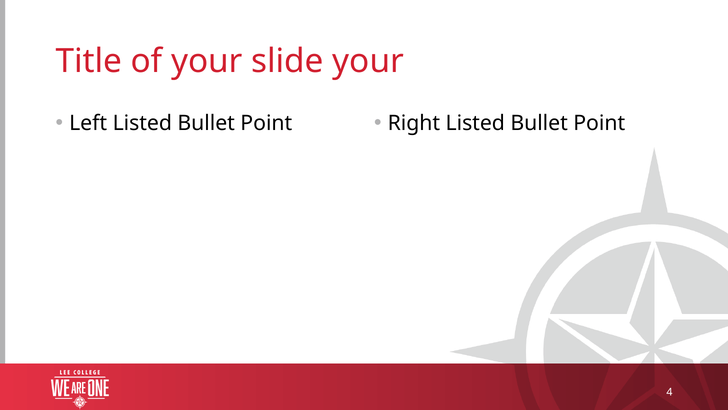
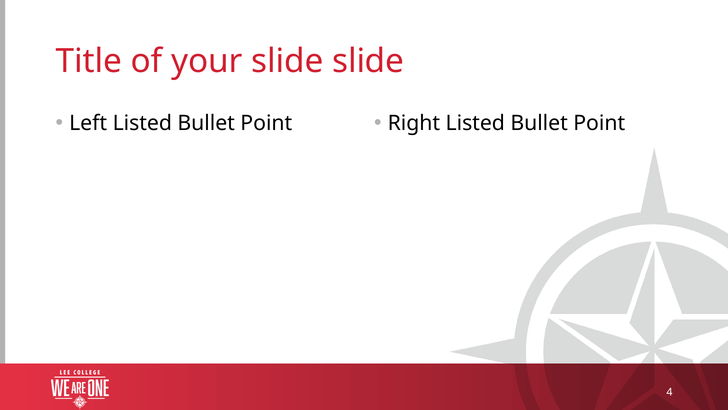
slide your: your -> slide
